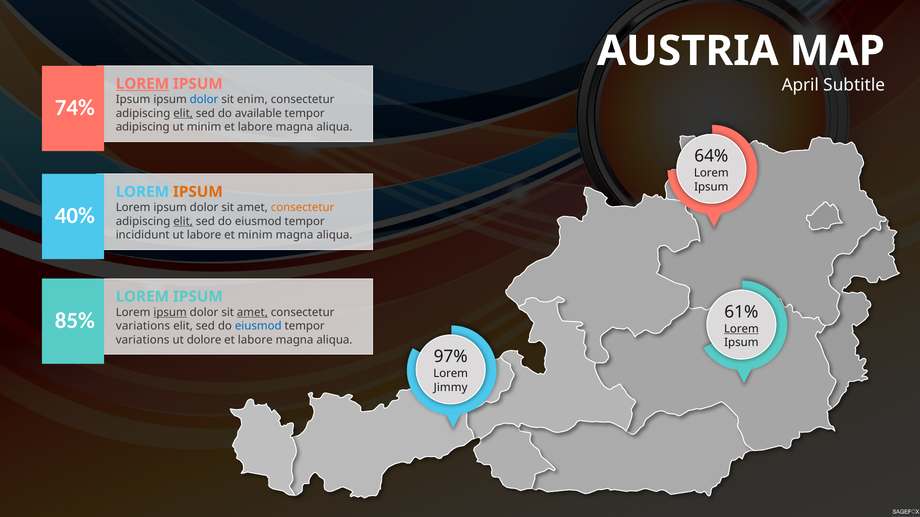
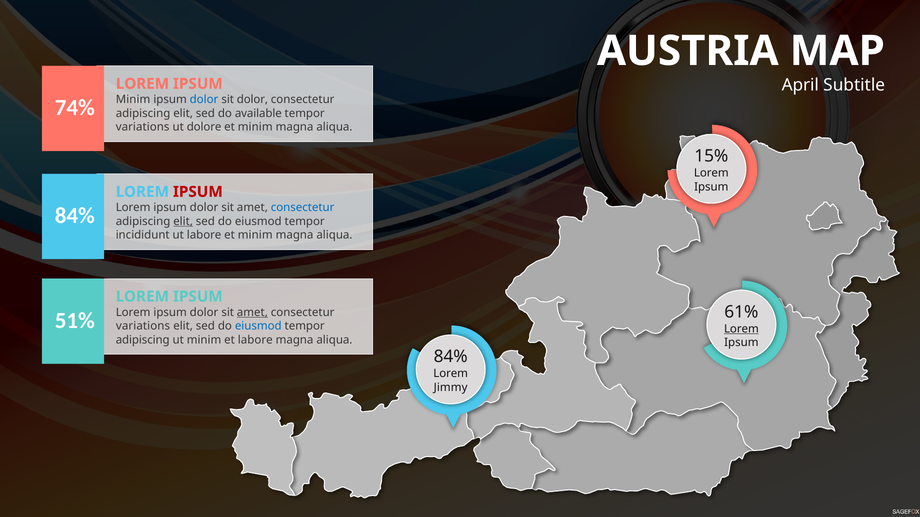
LOREM at (142, 84) underline: present -> none
Ipsum at (133, 100): Ipsum -> Minim
sit enim: enim -> dolor
elit at (183, 114) underline: present -> none
adipiscing at (143, 127): adipiscing -> variations
ut minim: minim -> dolore
labore at (255, 127): labore -> minim
64%: 64% -> 15%
IPSUM at (198, 192) colour: orange -> red
consectetur at (303, 208) colour: orange -> blue
40% at (75, 216): 40% -> 84%
ipsum at (170, 313) underline: present -> none
85%: 85% -> 51%
variations at (143, 340): variations -> adipiscing
ut dolore: dolore -> minim
97% at (451, 357): 97% -> 84%
